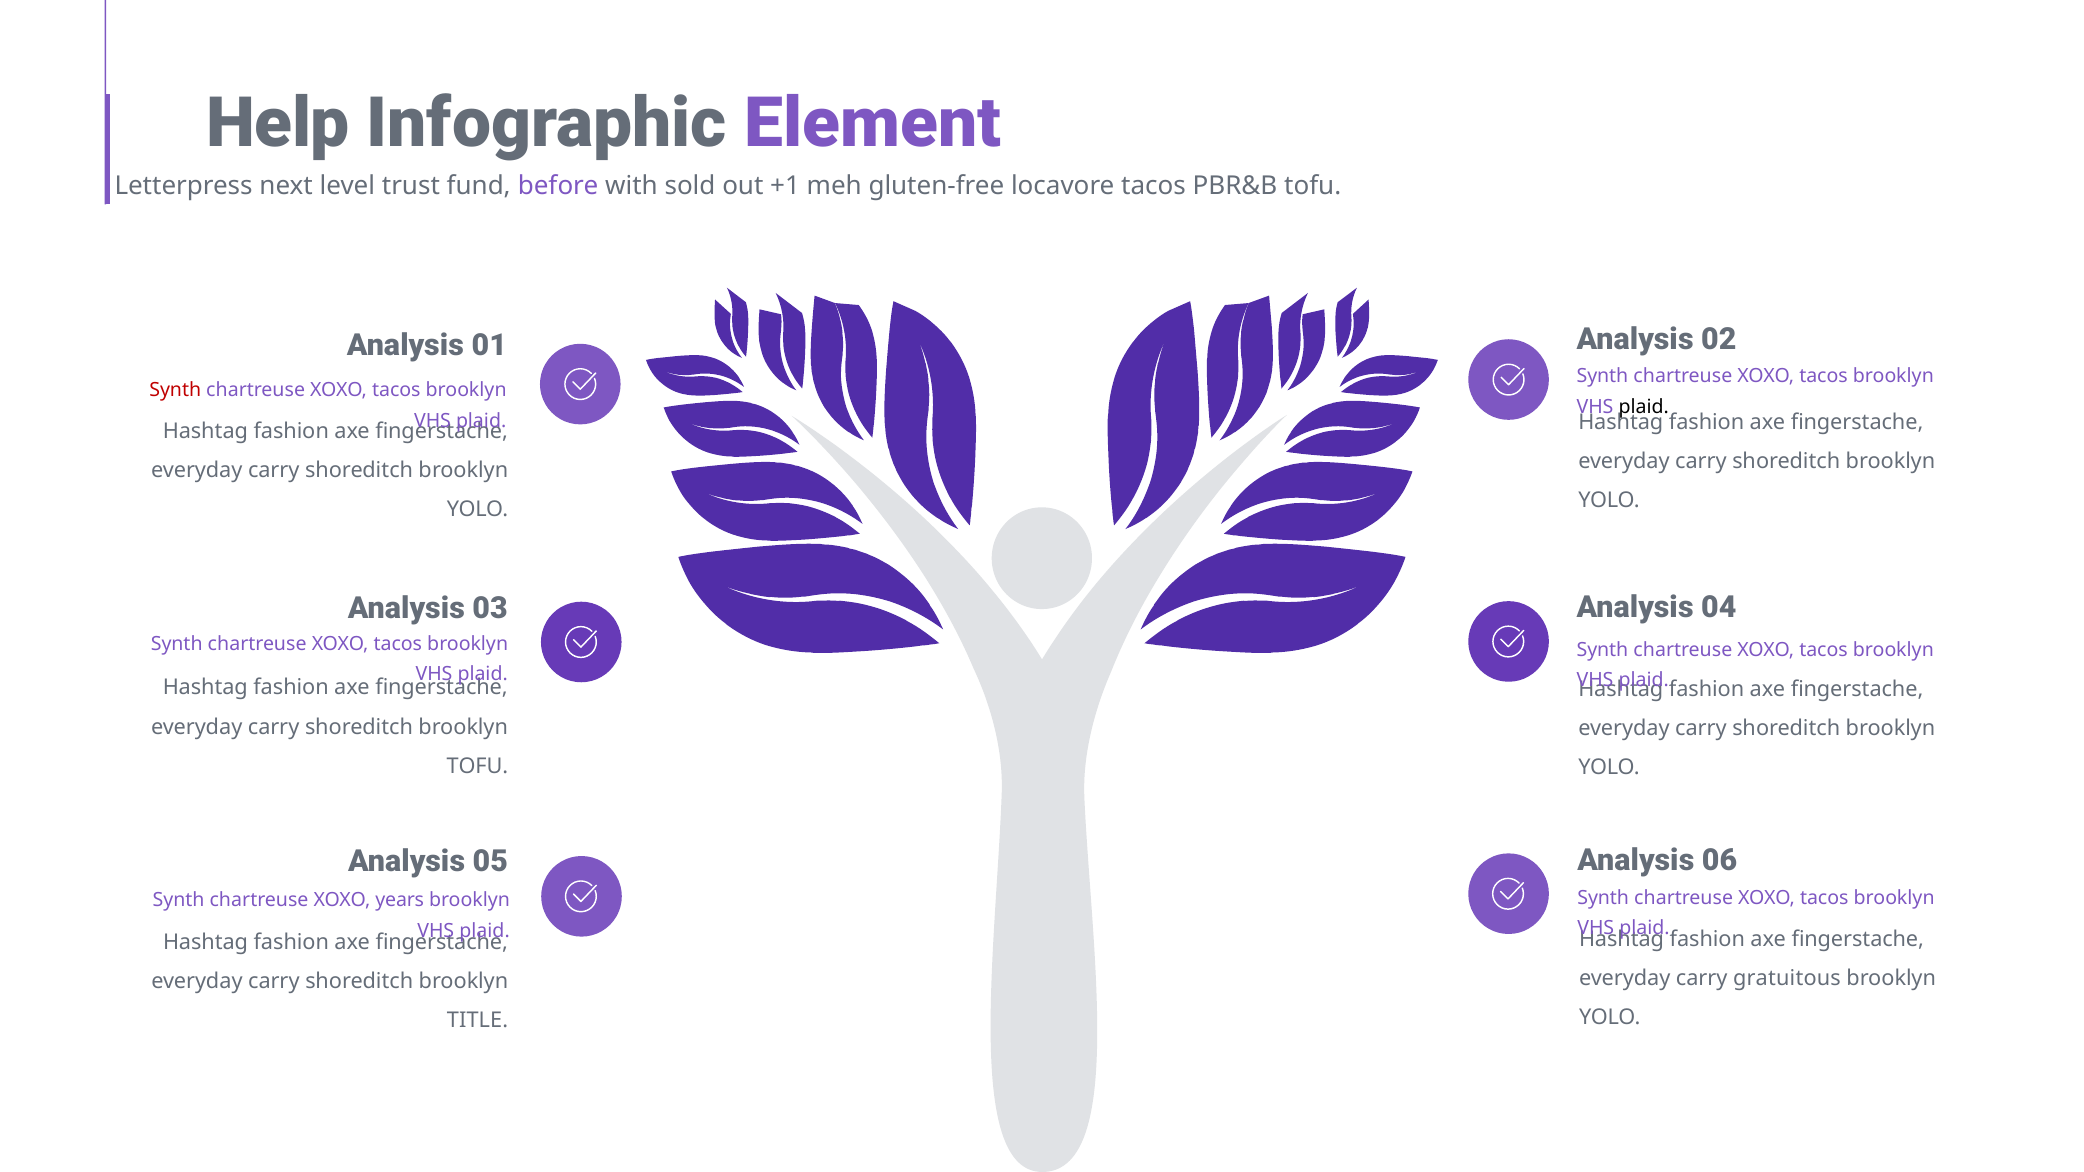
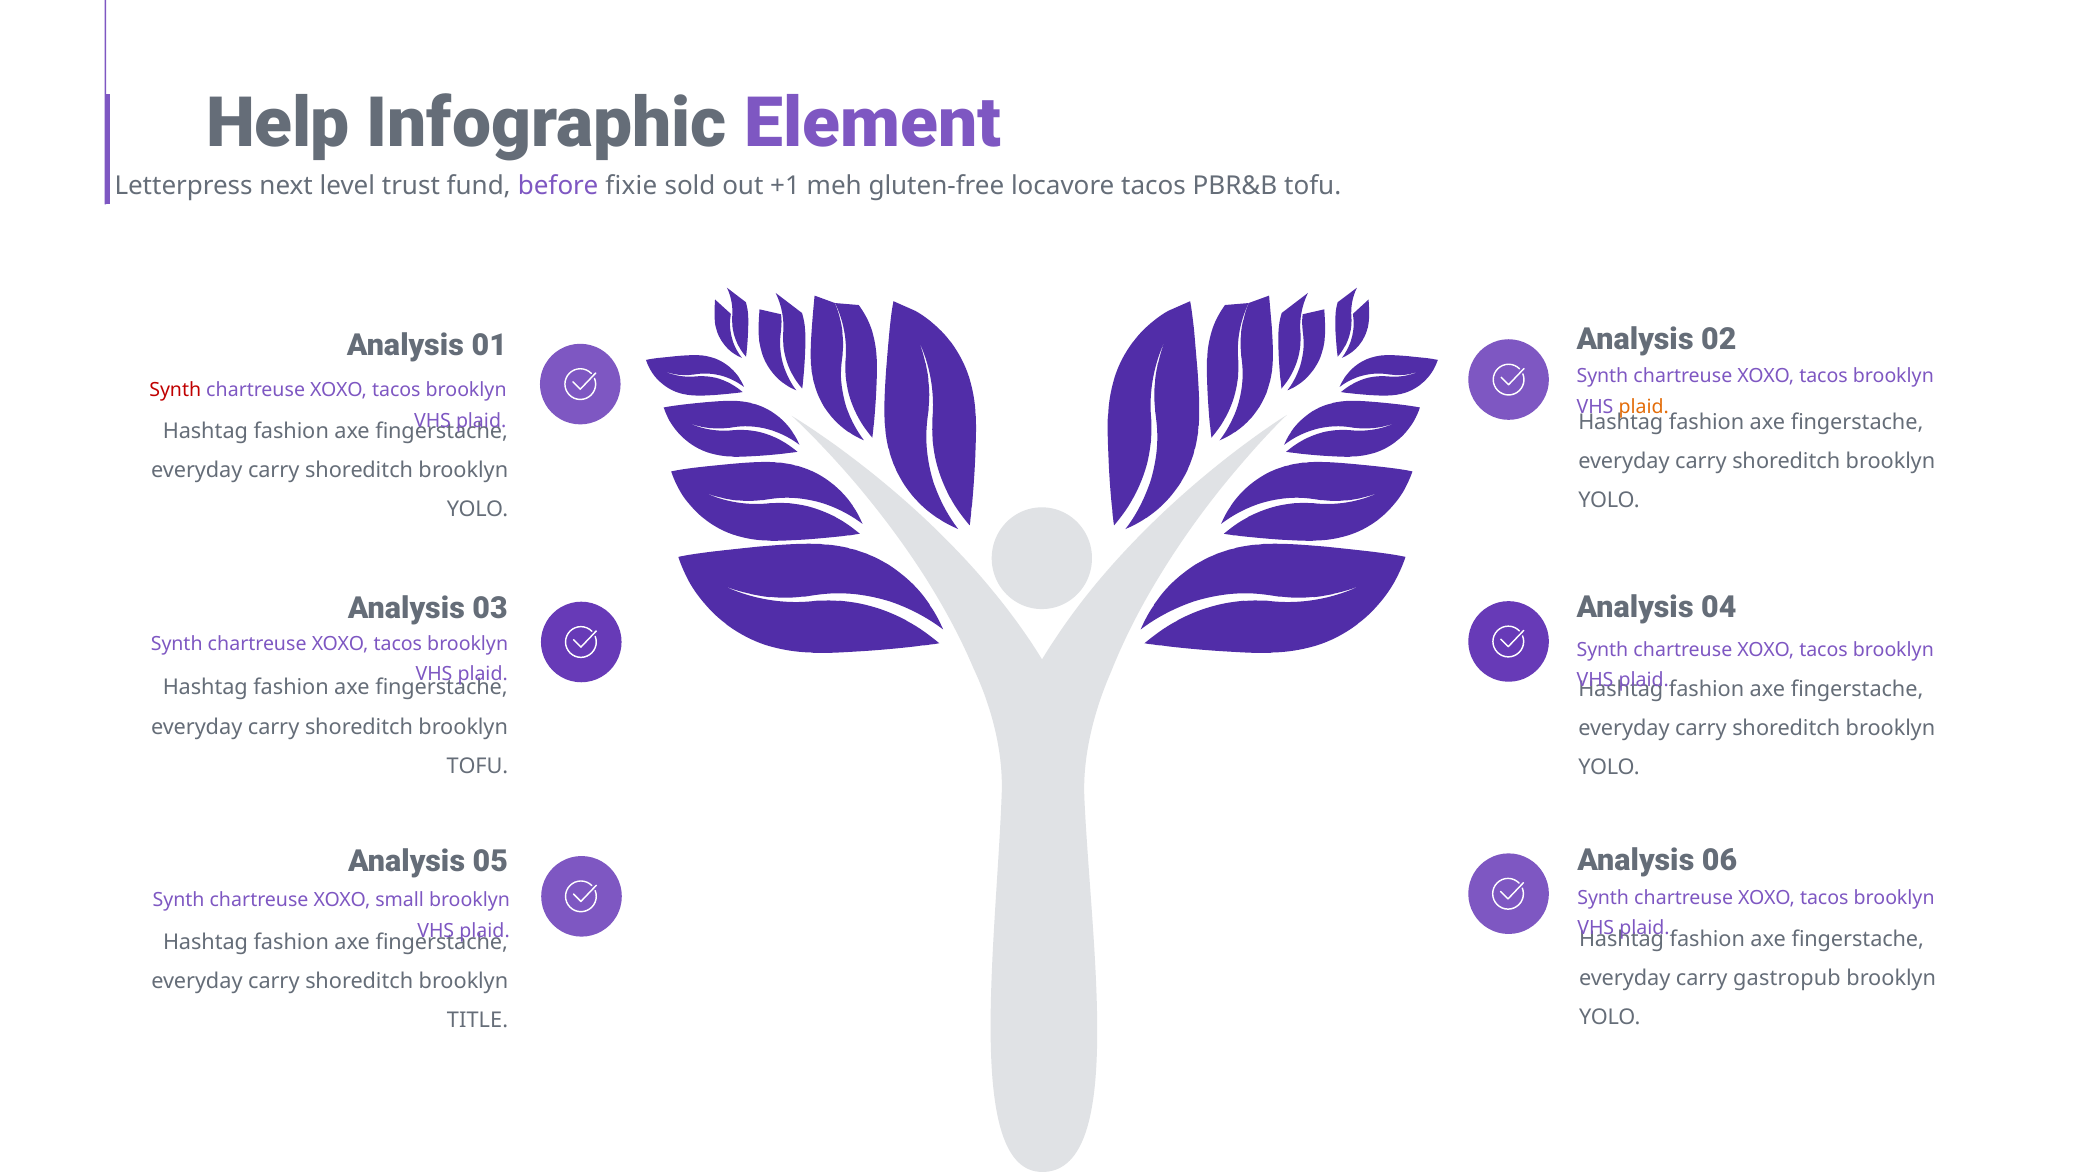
with: with -> fixie
plaid at (1644, 407) colour: black -> orange
years: years -> small
gratuitous: gratuitous -> gastropub
